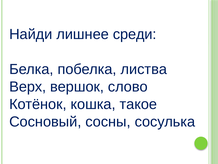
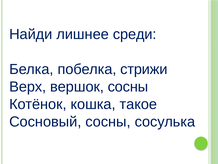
листва: листва -> стрижи
вершок слово: слово -> сосны
